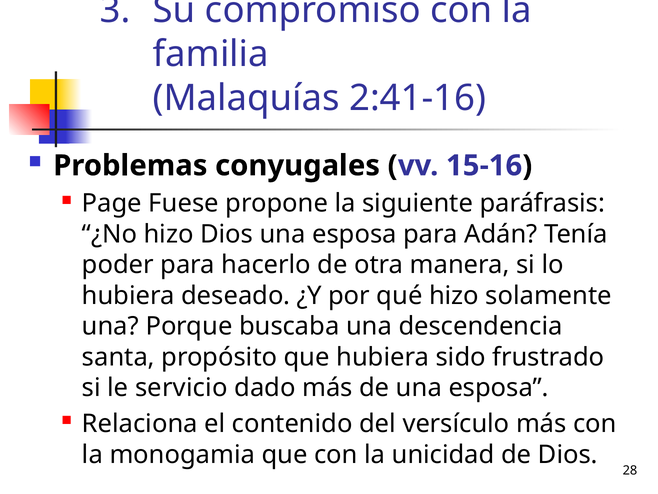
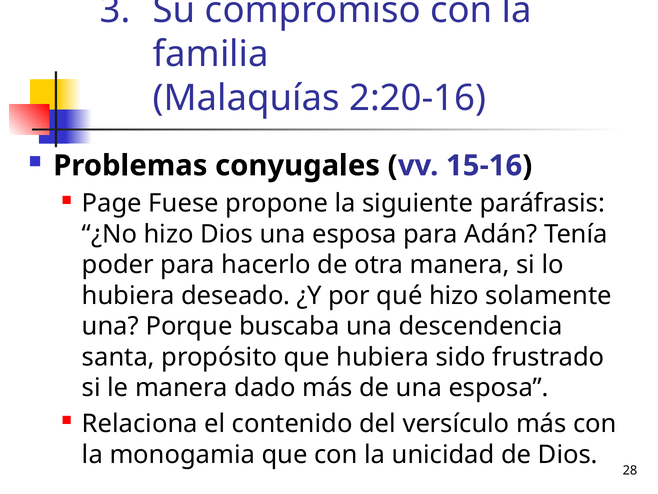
2:41-16: 2:41-16 -> 2:20-16
le servicio: servicio -> manera
